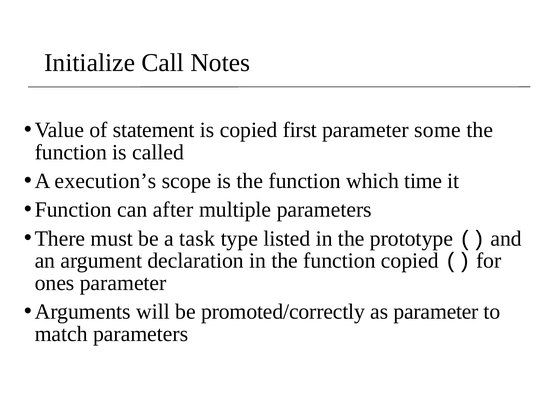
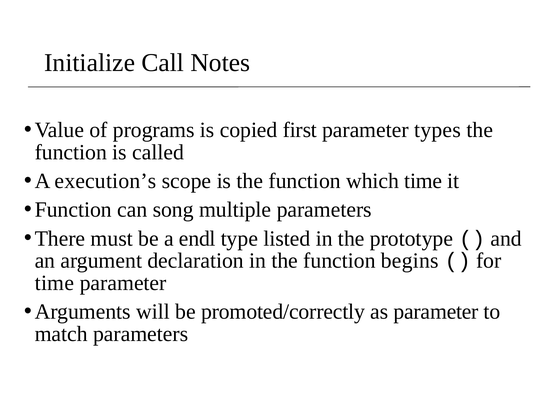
statement: statement -> programs
some: some -> types
after: after -> song
task: task -> endl
function copied: copied -> begins
ones at (55, 282): ones -> time
